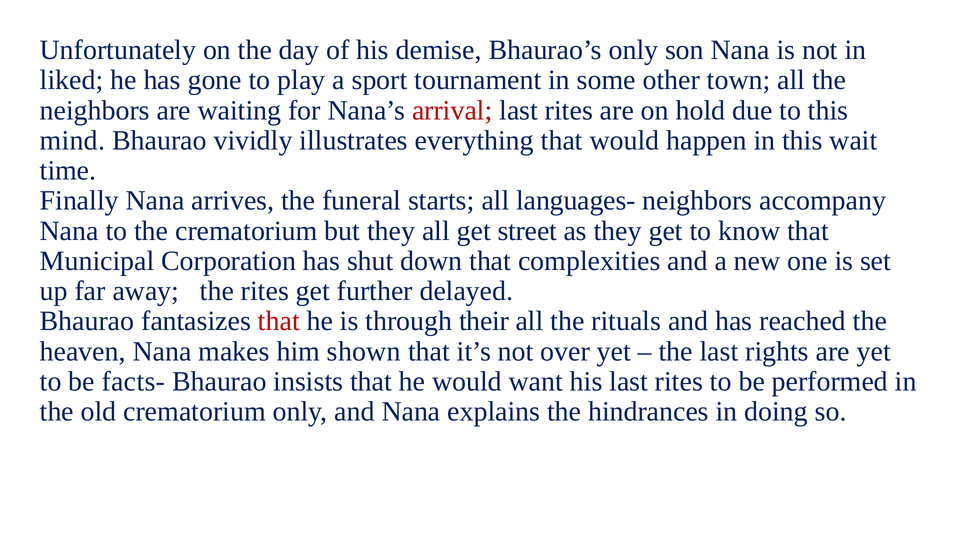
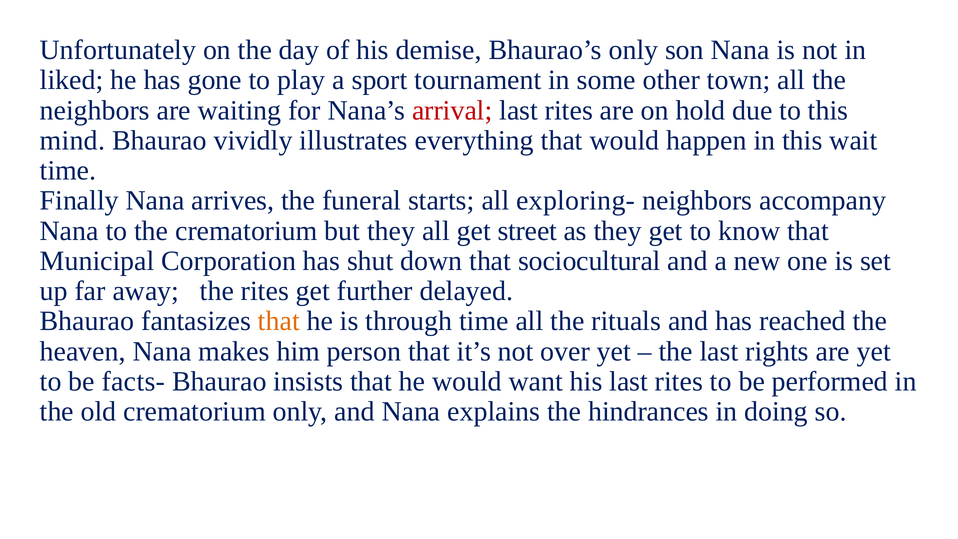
languages-: languages- -> exploring-
complexities: complexities -> sociocultural
that at (279, 321) colour: red -> orange
through their: their -> time
shown: shown -> person
